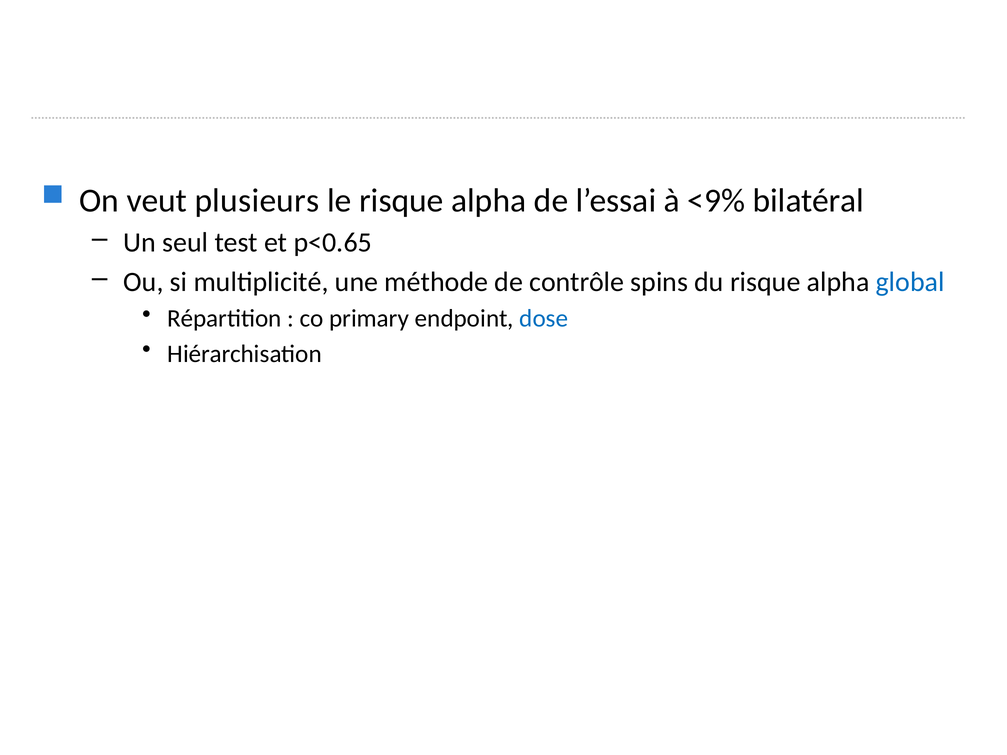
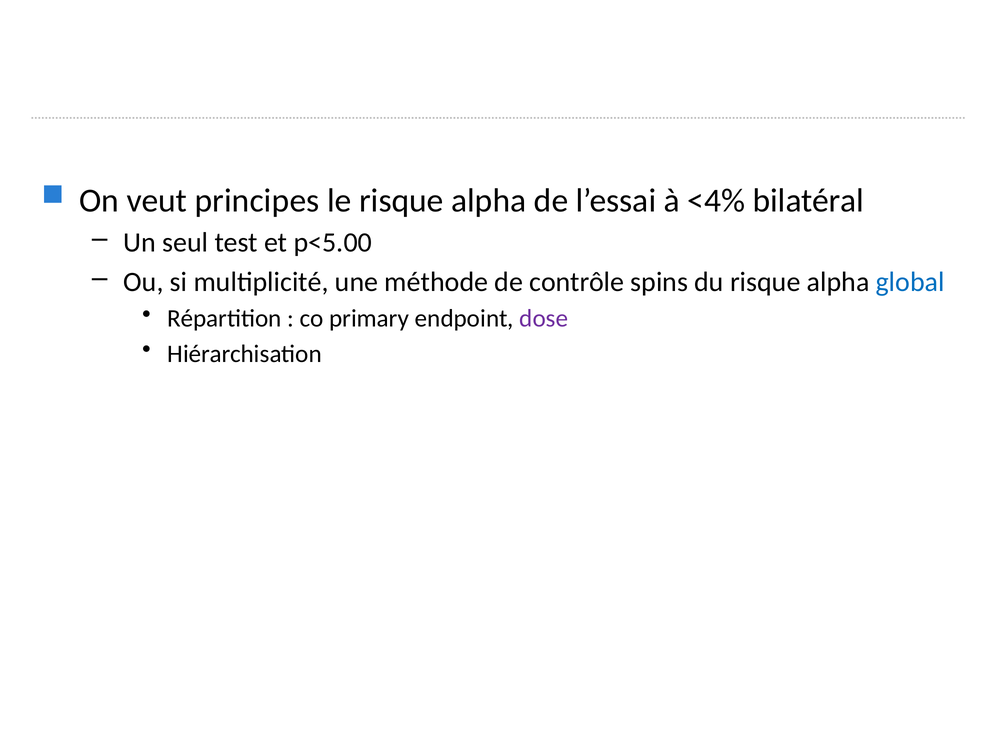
plusieurs: plusieurs -> principes
<9%: <9% -> <4%
p<0.65: p<0.65 -> p<5.00
dose colour: blue -> purple
